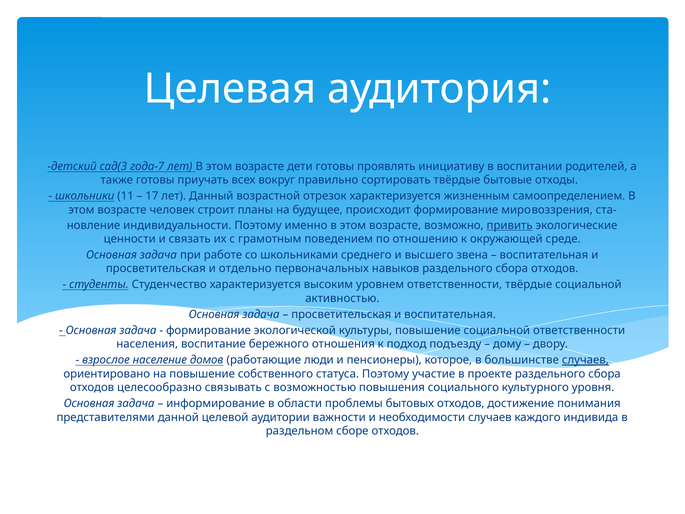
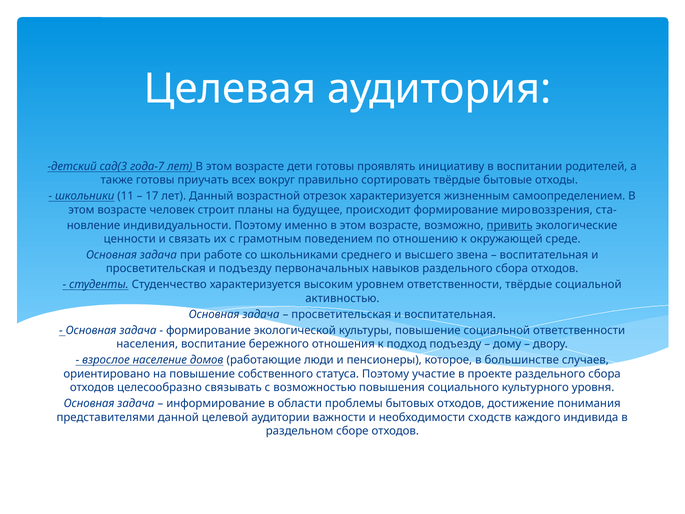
и отдельно: отдельно -> подъезду
случаев at (585, 360) underline: present -> none
необходимости случаев: случаев -> сходств
